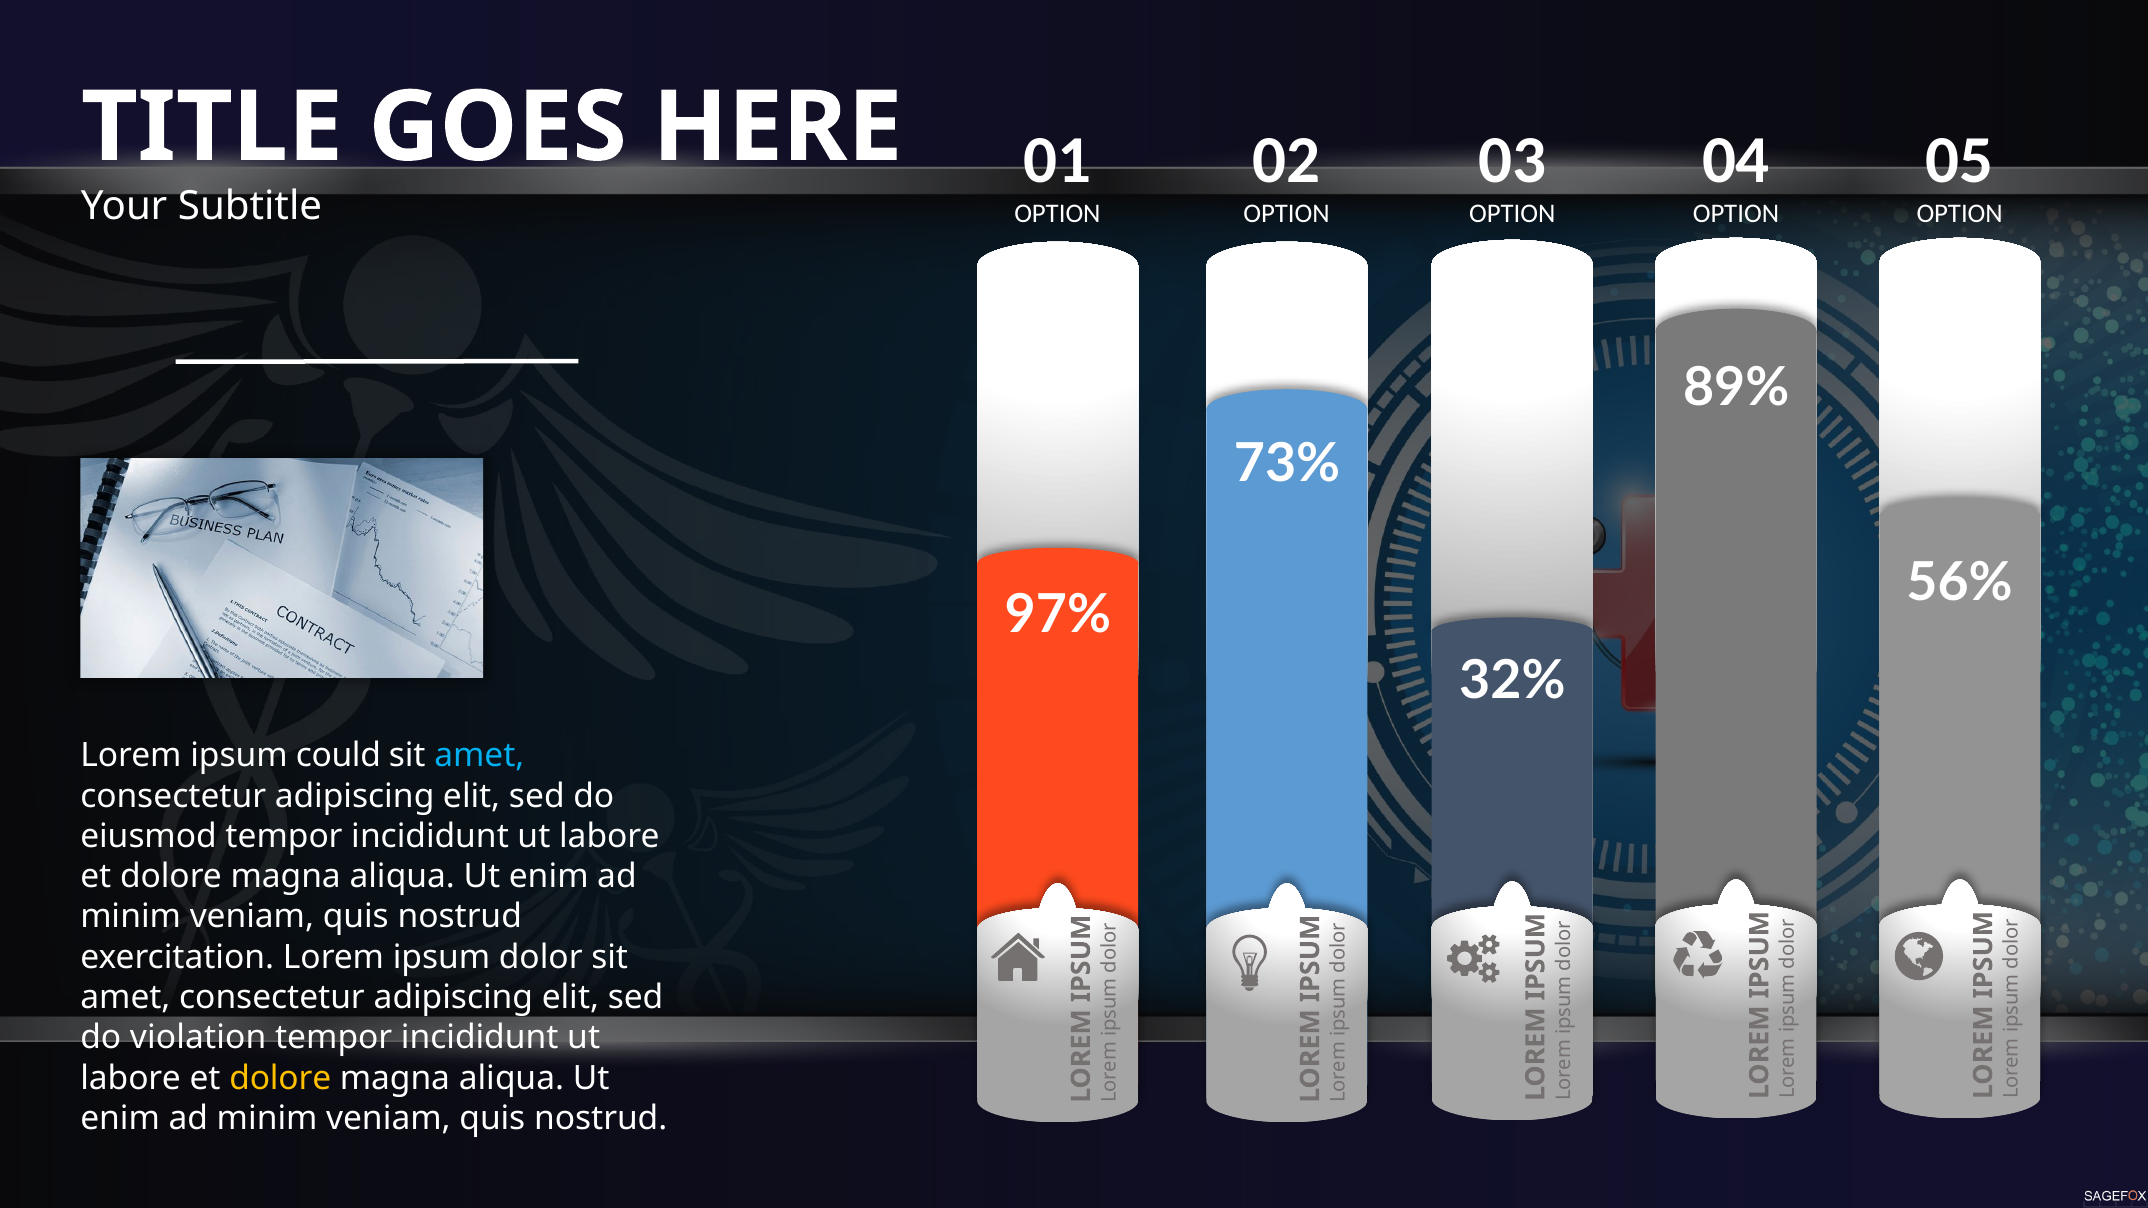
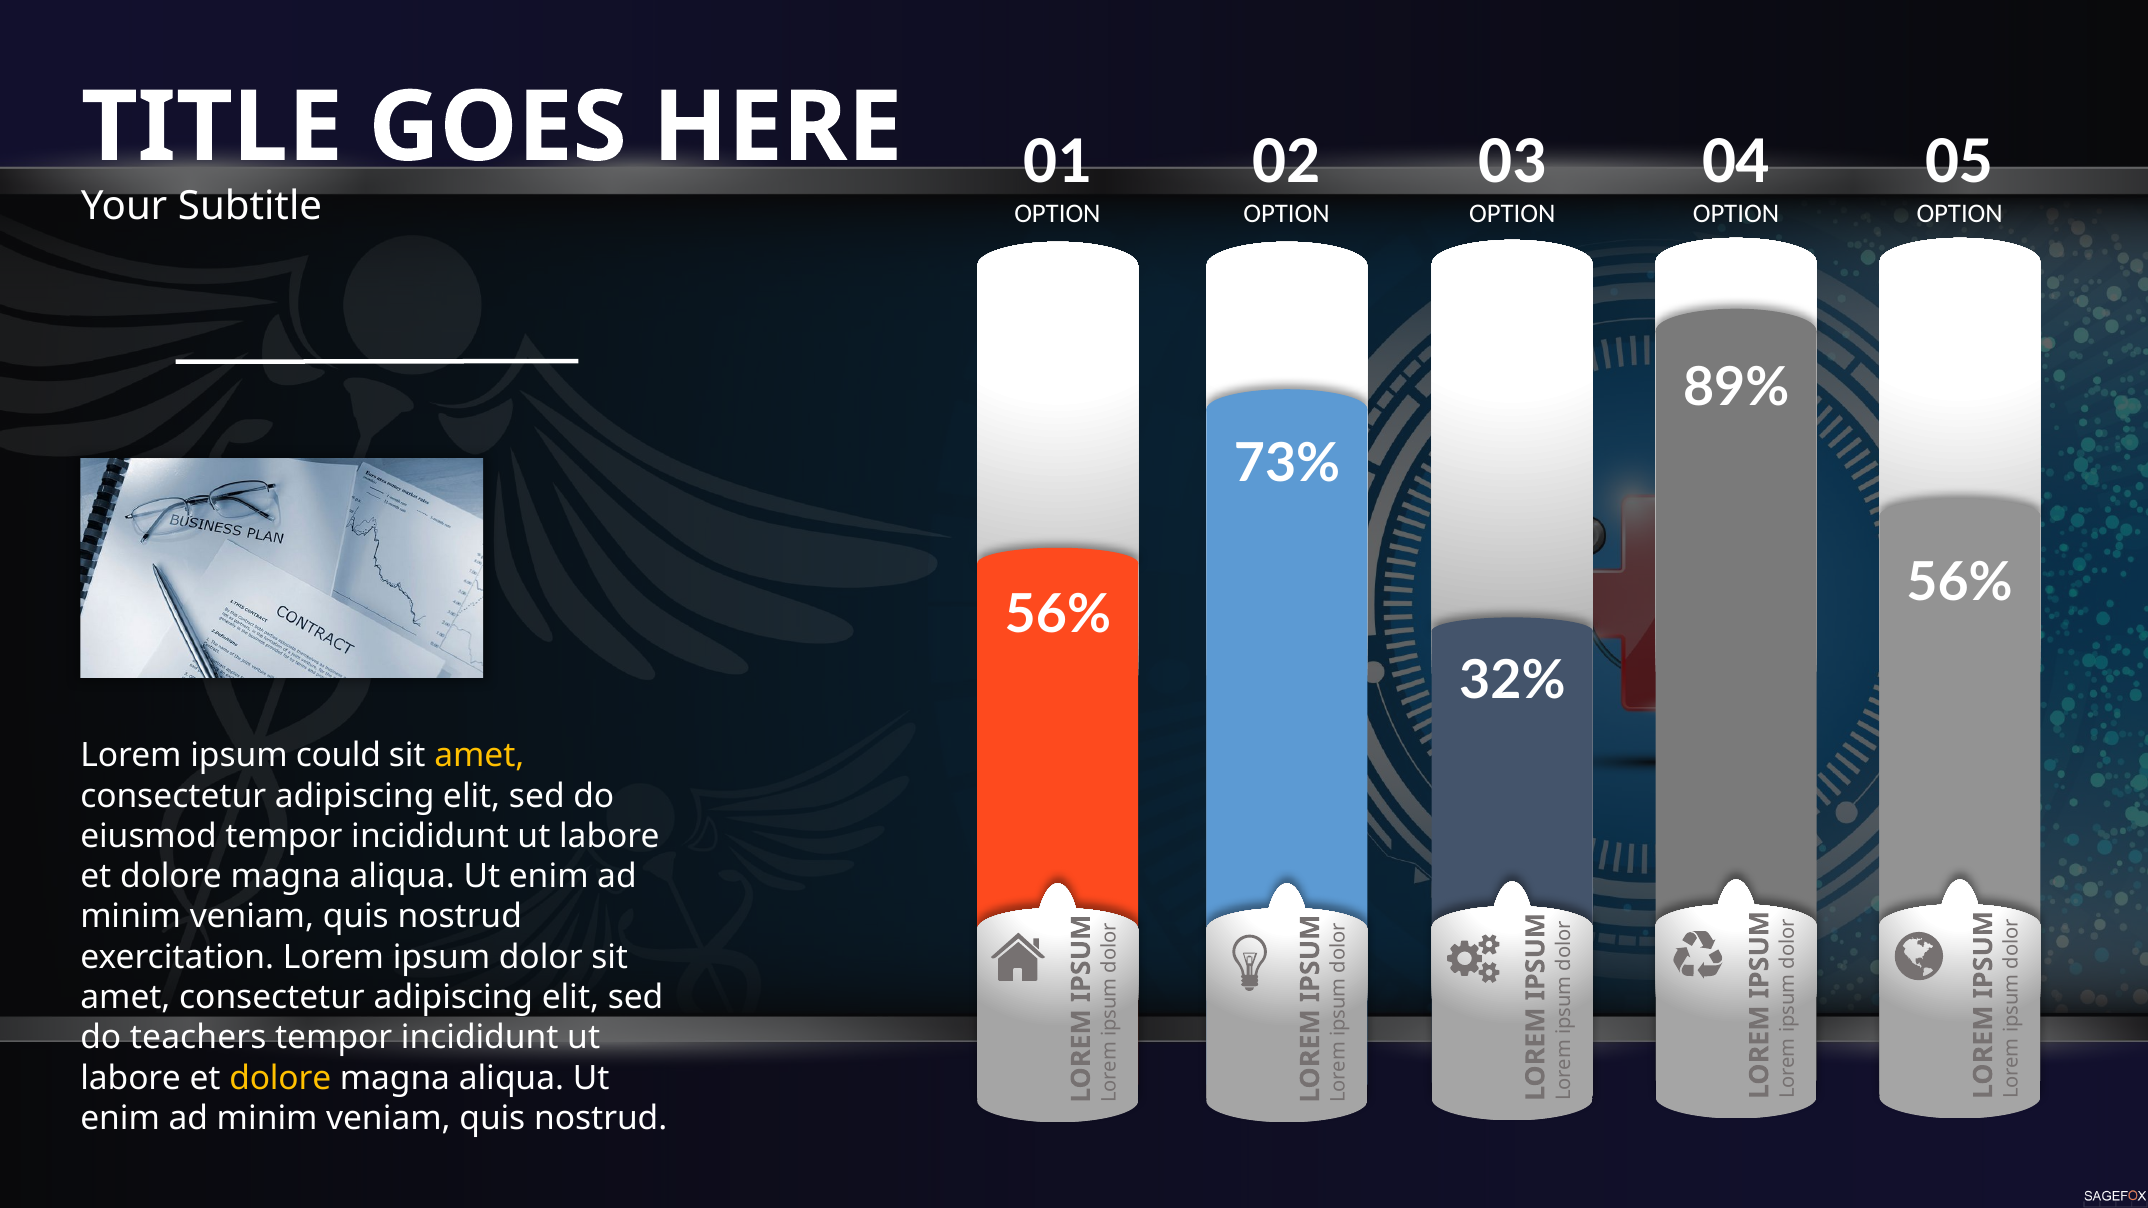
97% at (1058, 615): 97% -> 56%
amet at (479, 756) colour: light blue -> yellow
violation: violation -> teachers
